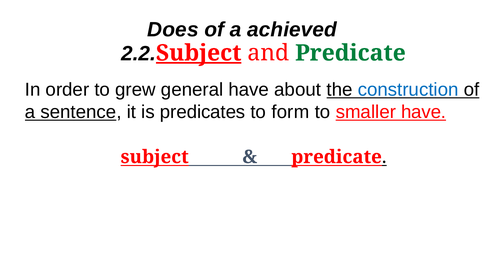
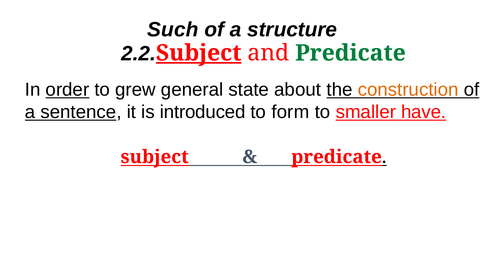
Does: Does -> Such
achieved: achieved -> structure
order underline: none -> present
general have: have -> state
construction colour: blue -> orange
predicates: predicates -> introduced
